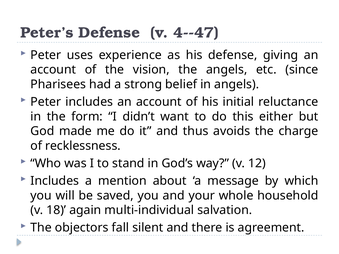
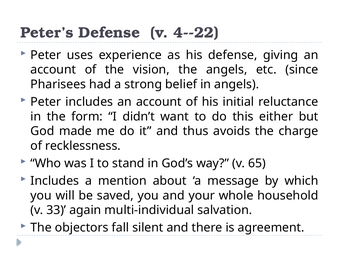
4--47: 4--47 -> 4--22
12: 12 -> 65
18: 18 -> 33
